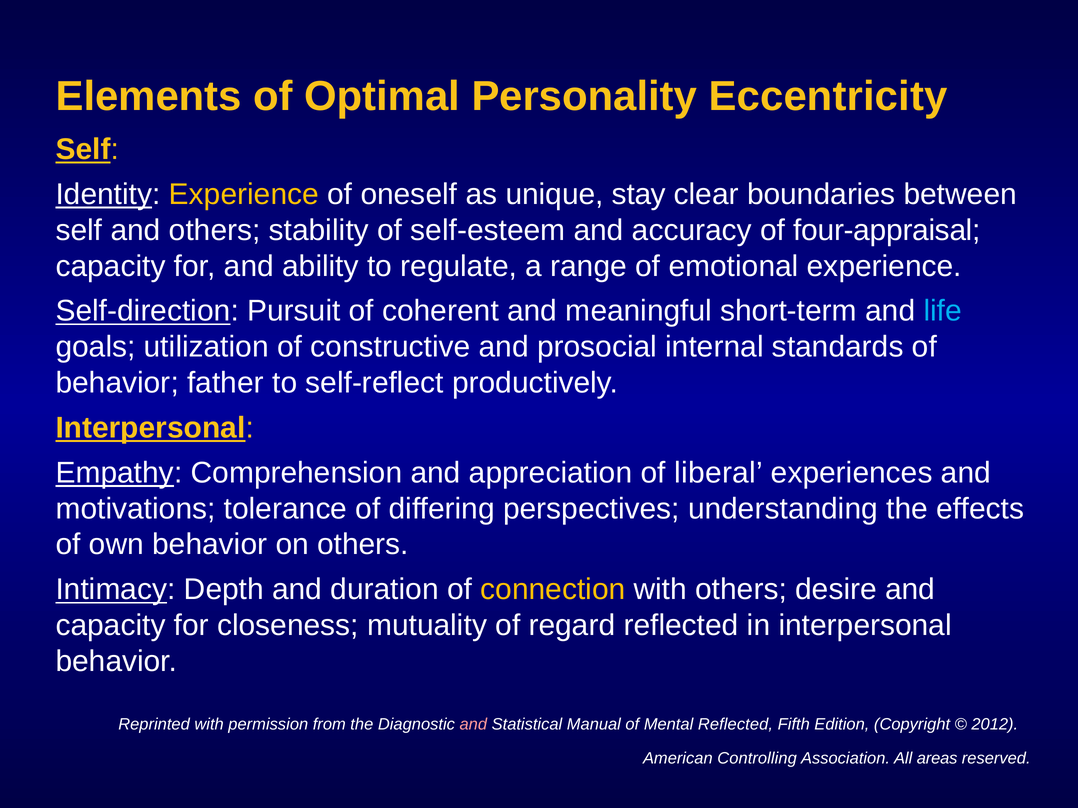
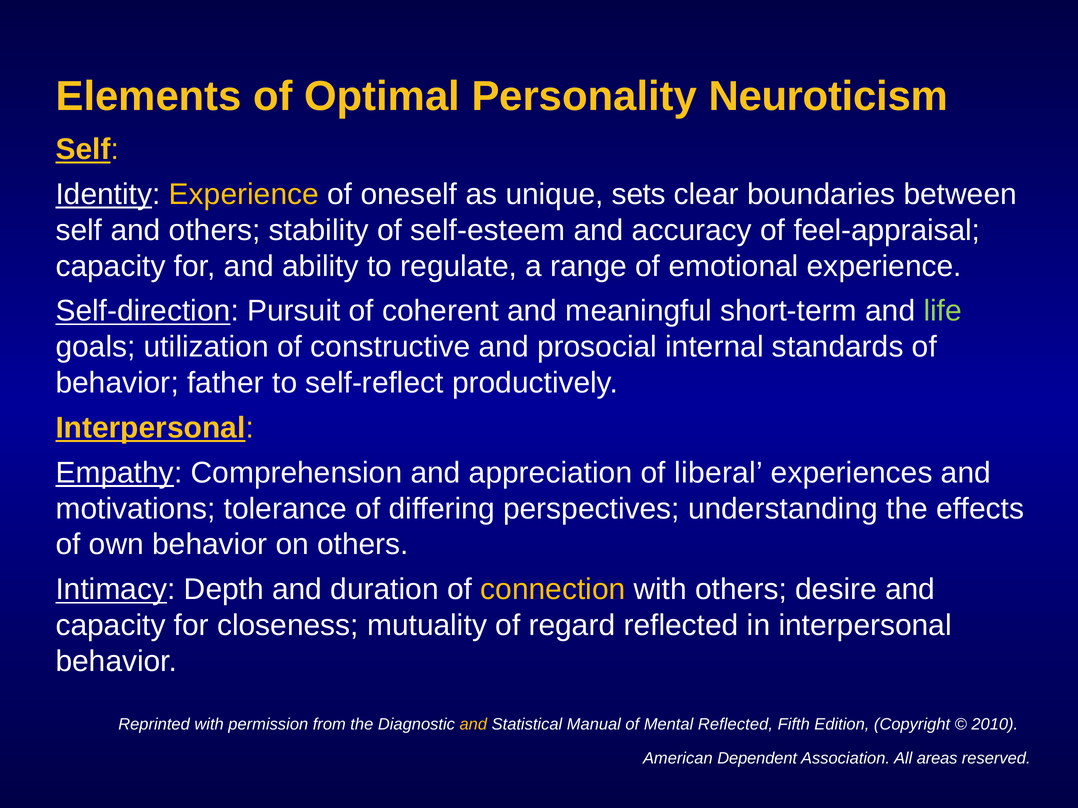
Eccentricity: Eccentricity -> Neuroticism
stay: stay -> sets
four-appraisal: four-appraisal -> feel-appraisal
life colour: light blue -> light green
and at (473, 725) colour: pink -> yellow
2012: 2012 -> 2010
Controlling: Controlling -> Dependent
